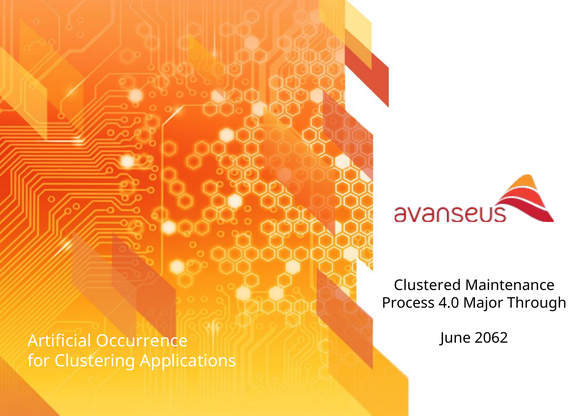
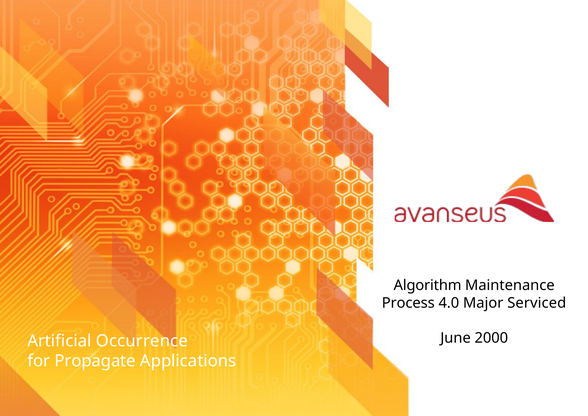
Clustered: Clustered -> Algorithm
Through: Through -> Serviced
2062: 2062 -> 2000
Clustering: Clustering -> Propagate
